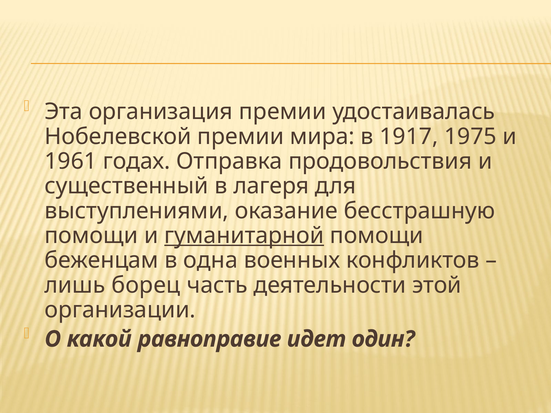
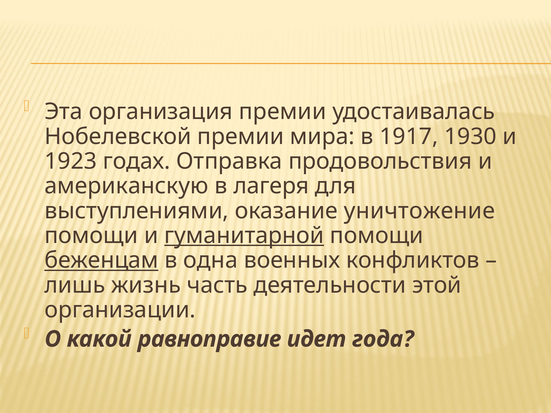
1975: 1975 -> 1930
1961: 1961 -> 1923
существенный: существенный -> американскую
бесстрашную: бесстрашную -> уничтожение
беженцам underline: none -> present
борец: борец -> жизнь
один: один -> года
